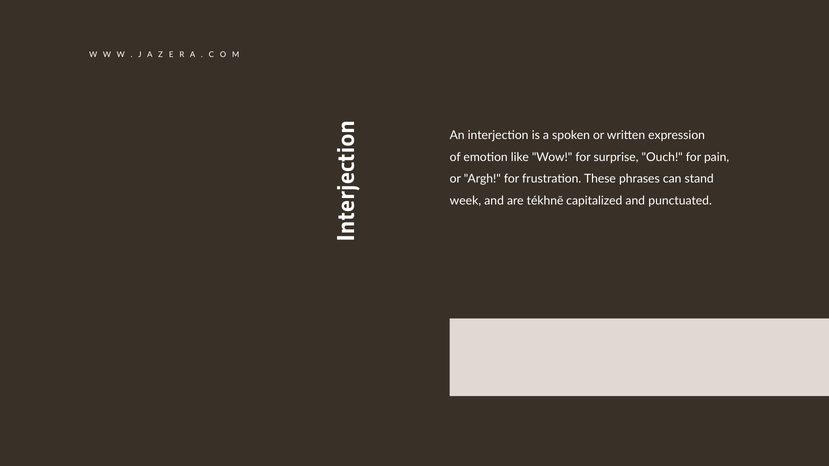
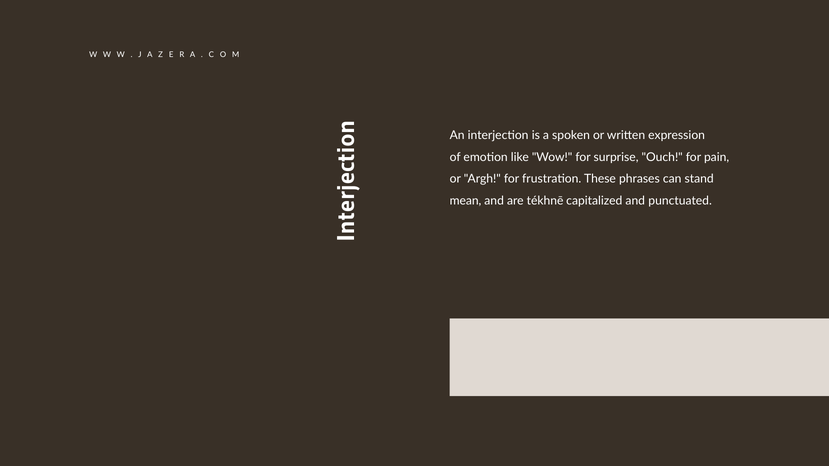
week: week -> mean
